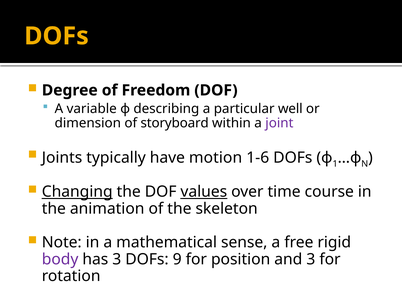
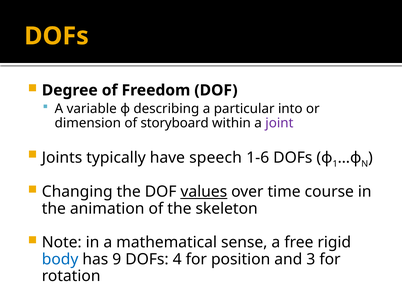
well: well -> into
motion: motion -> speech
Changing underline: present -> none
body colour: purple -> blue
has 3: 3 -> 9
9: 9 -> 4
